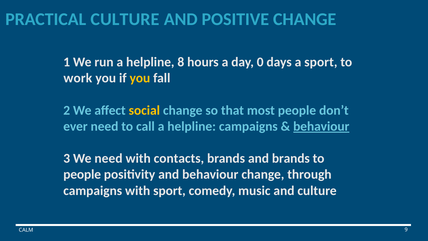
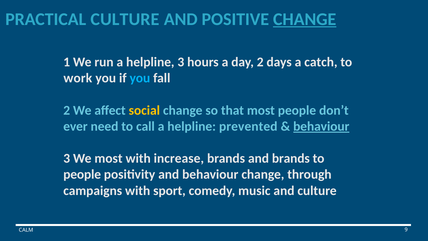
CHANGE at (305, 19) underline: none -> present
helpline 8: 8 -> 3
day 0: 0 -> 2
a sport: sport -> catch
you at (140, 78) colour: yellow -> light blue
helpline campaigns: campaigns -> prevented
We need: need -> most
contacts: contacts -> increase
